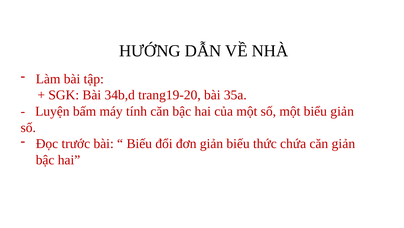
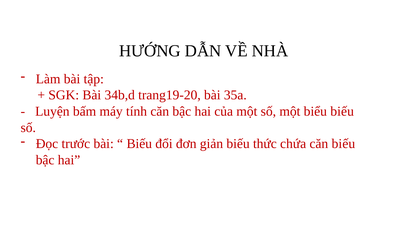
biểu giản: giản -> biếu
căn giản: giản -> biếu
